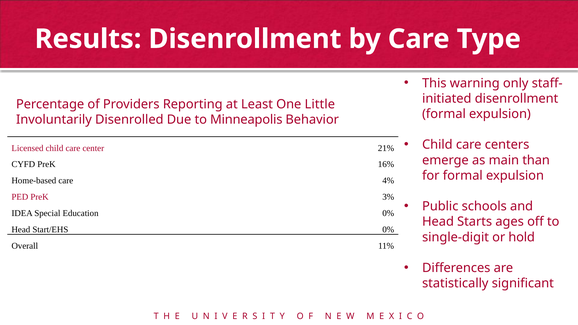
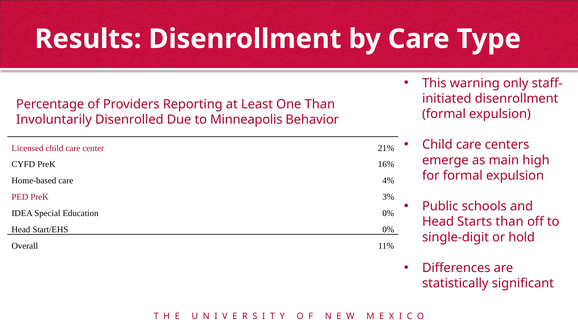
One Little: Little -> Than
than: than -> high
Starts ages: ages -> than
